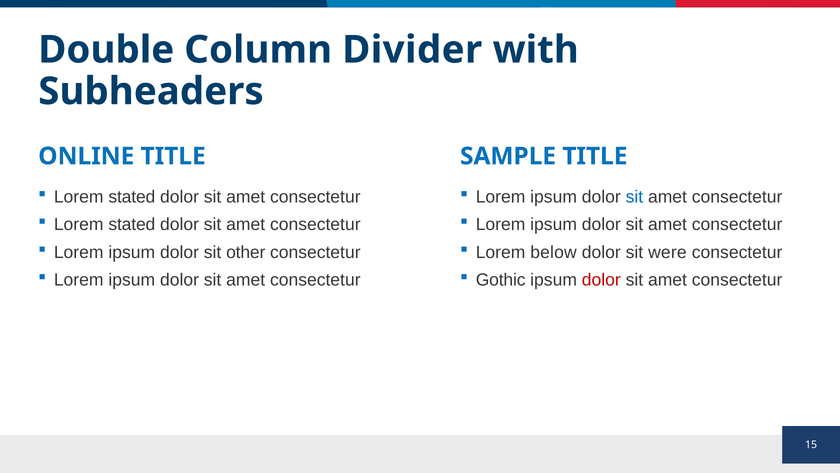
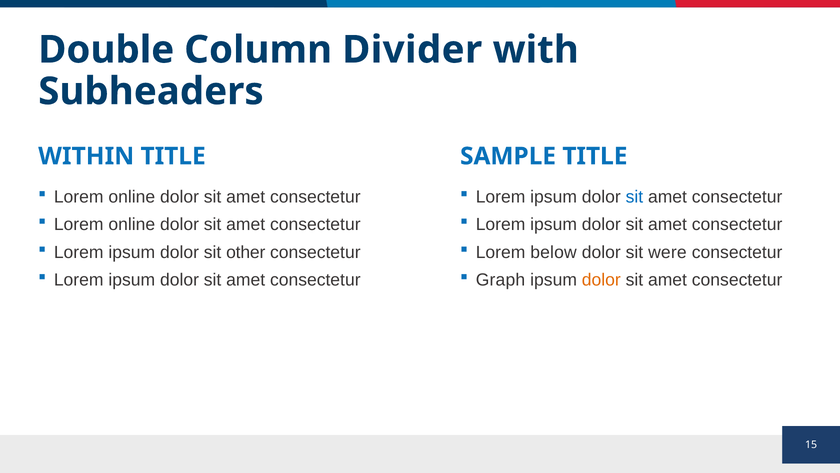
ONLINE: ONLINE -> WITHIN
stated at (132, 197): stated -> online
stated at (132, 224): stated -> online
Gothic: Gothic -> Graph
dolor at (601, 280) colour: red -> orange
